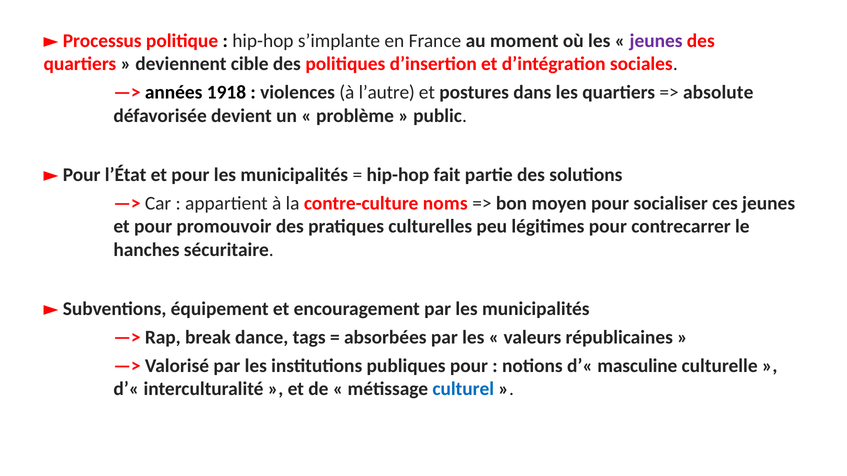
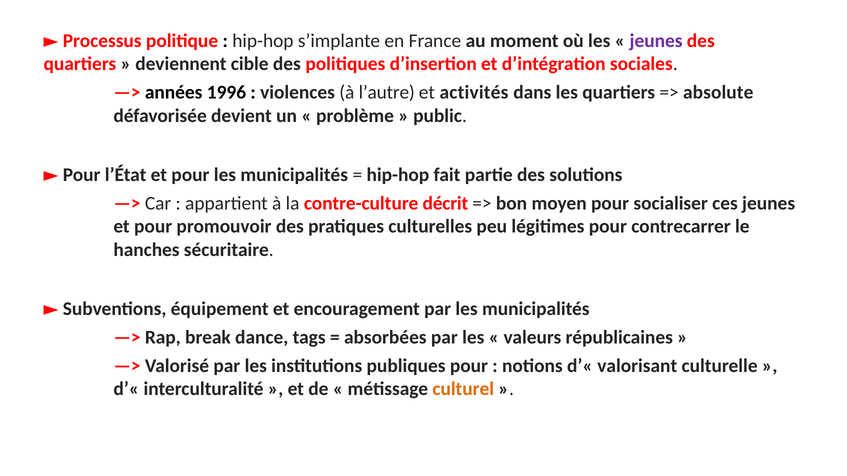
1918: 1918 -> 1996
postures: postures -> activités
noms: noms -> décrit
masculine: masculine -> valorisant
culturel colour: blue -> orange
